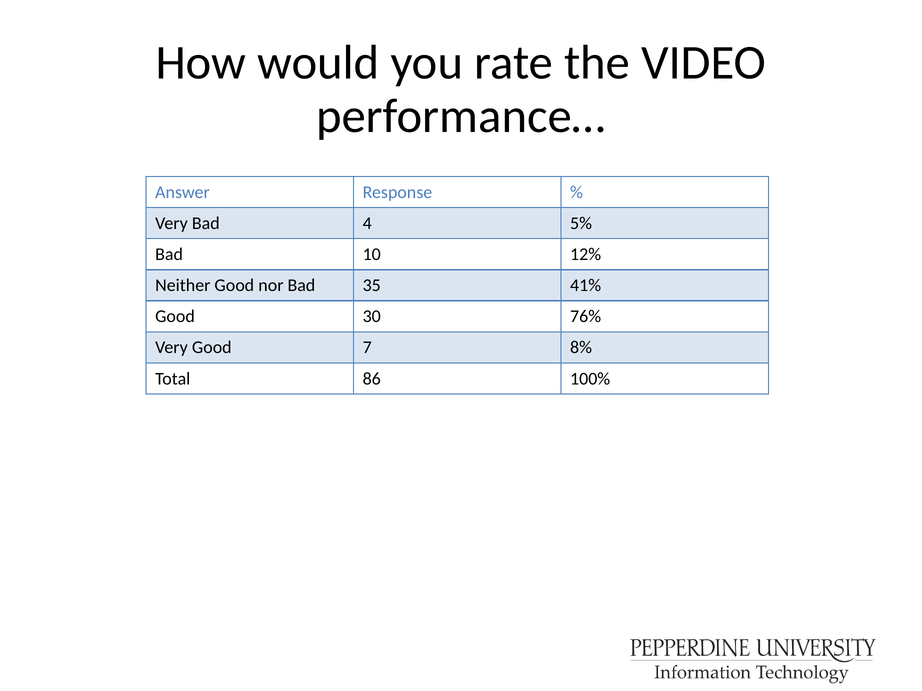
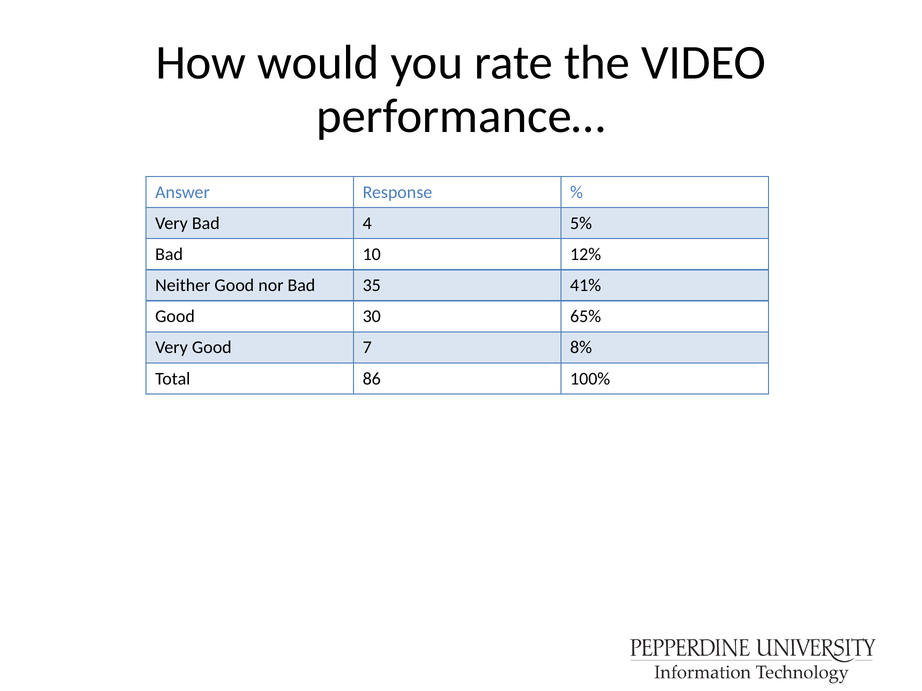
76%: 76% -> 65%
